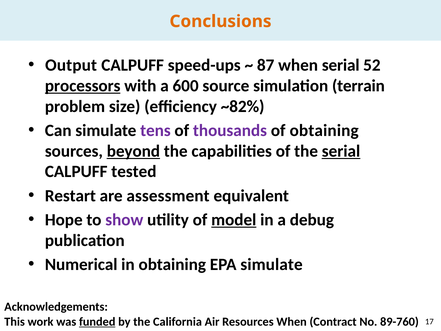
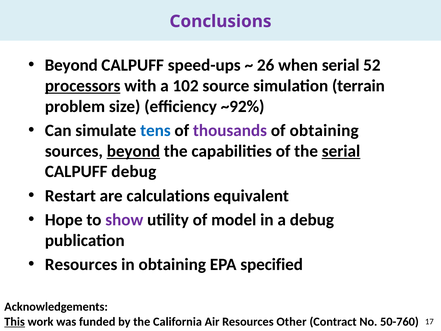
Conclusions colour: orange -> purple
Output at (71, 65): Output -> Beyond
87: 87 -> 26
600: 600 -> 102
~82%: ~82% -> ~92%
tens colour: purple -> blue
CALPUFF tested: tested -> debug
assessment: assessment -> calculations
model underline: present -> none
Numerical at (81, 264): Numerical -> Resources
EPA simulate: simulate -> specified
This underline: none -> present
funded underline: present -> none
Resources When: When -> Other
89-760: 89-760 -> 50-760
